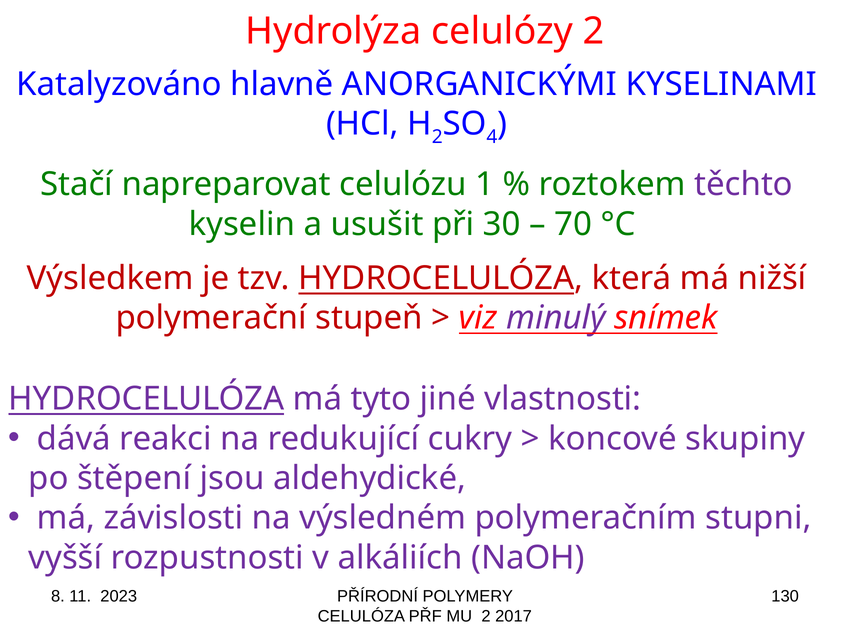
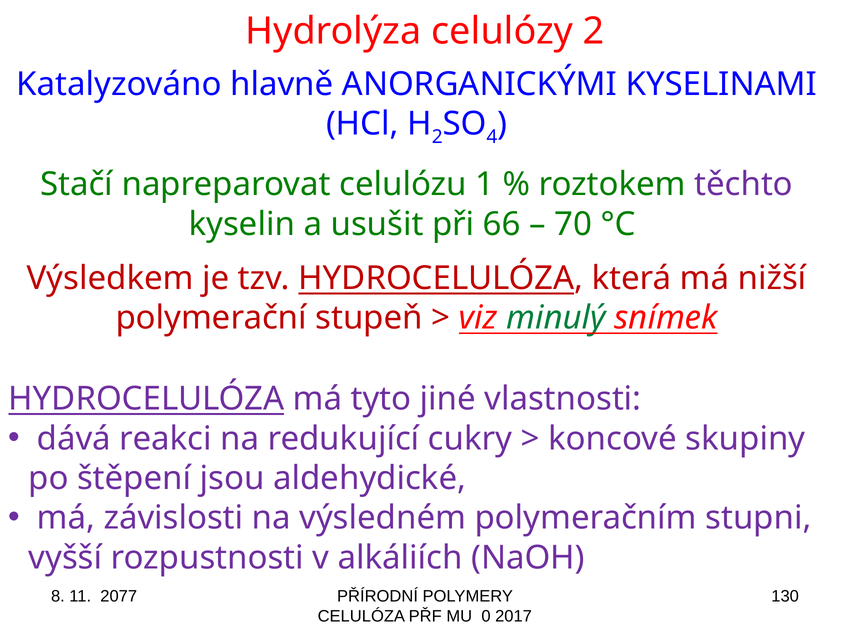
30: 30 -> 66
minulý colour: purple -> green
2023: 2023 -> 2077
MU 2: 2 -> 0
